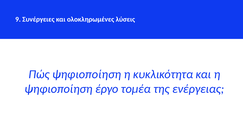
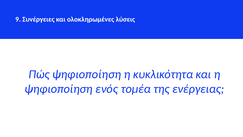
έργο: έργο -> ενός
